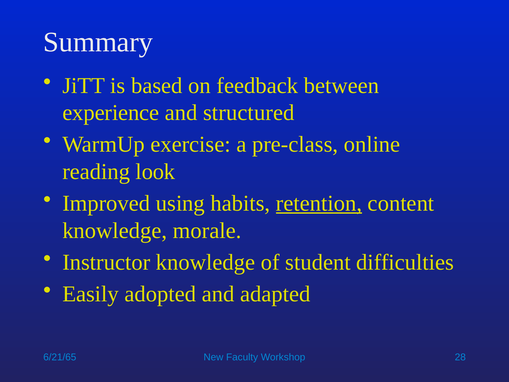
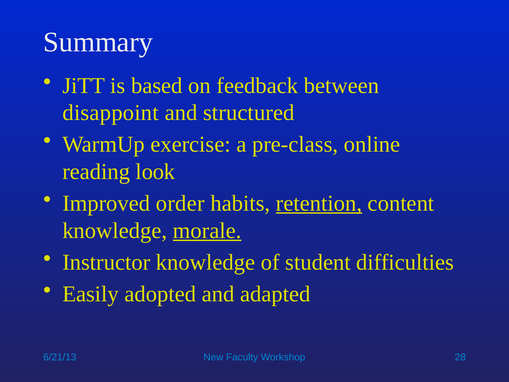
experience: experience -> disappoint
using: using -> order
morale underline: none -> present
6/21/65: 6/21/65 -> 6/21/13
